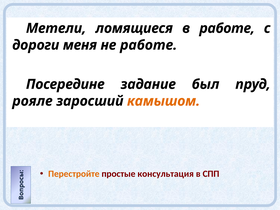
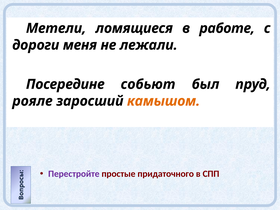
не работе: работе -> лежали
задание: задание -> собьют
Перестройте colour: orange -> purple
консультация: консультация -> придаточного
